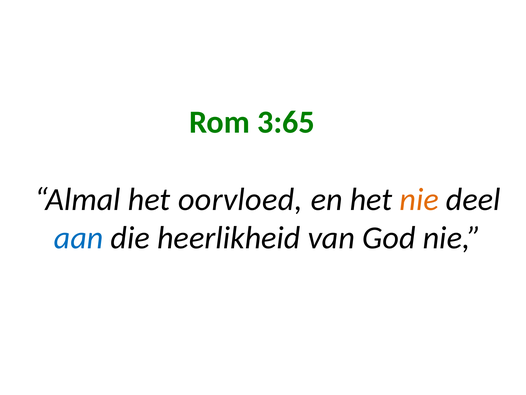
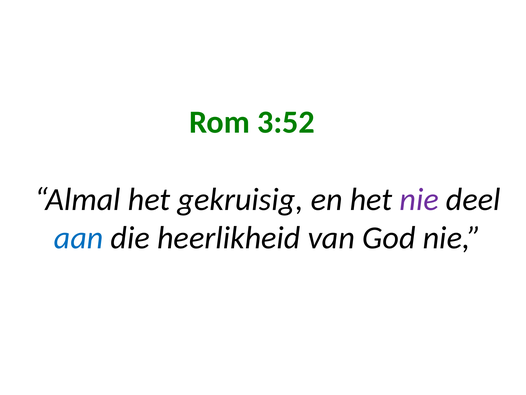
3:65: 3:65 -> 3:52
oorvloed: oorvloed -> gekruisig
nie at (419, 199) colour: orange -> purple
